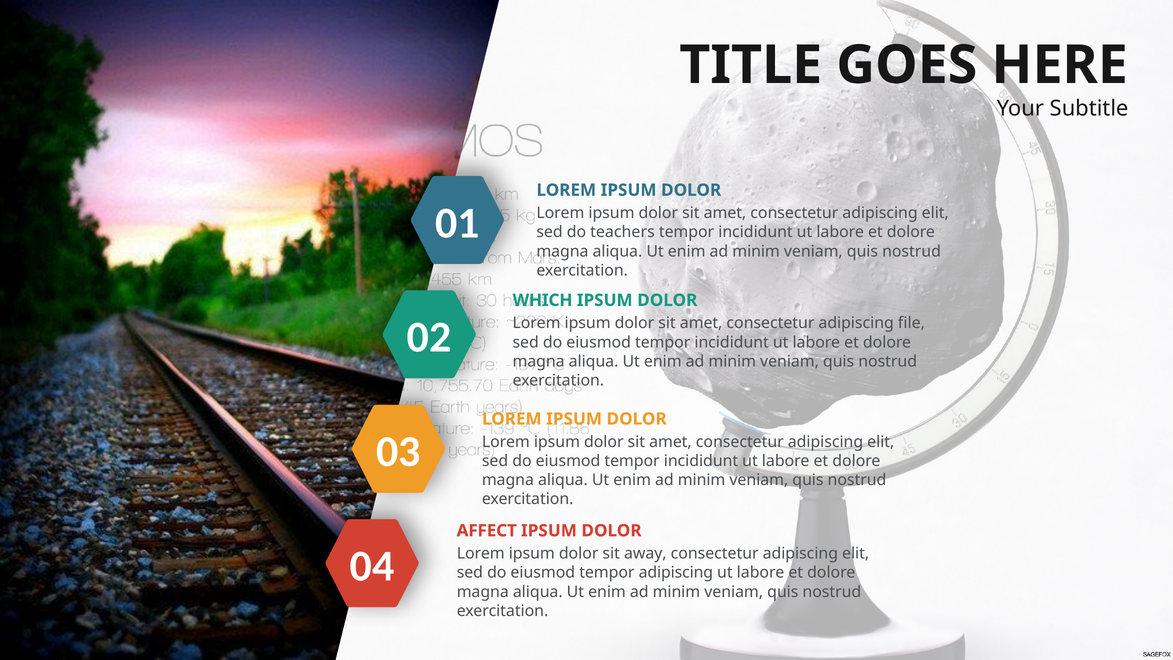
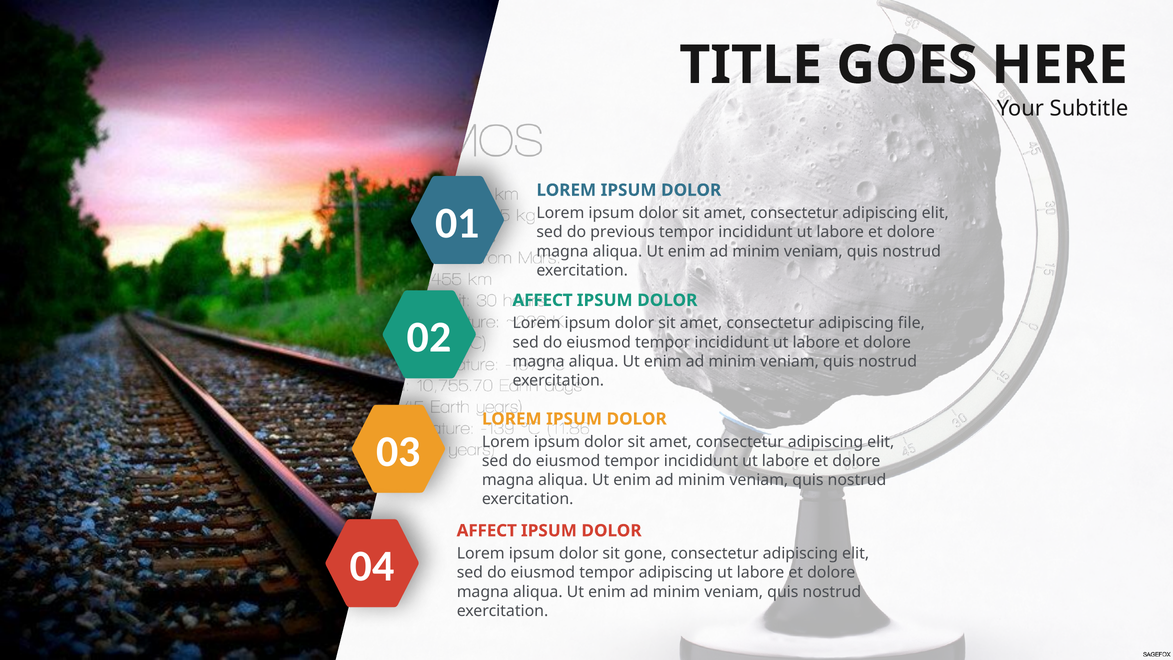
teachers: teachers -> previous
WHICH at (543, 300): WHICH -> AFFECT
away: away -> gone
